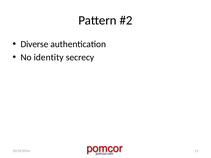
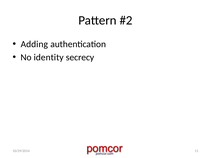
Diverse: Diverse -> Adding
